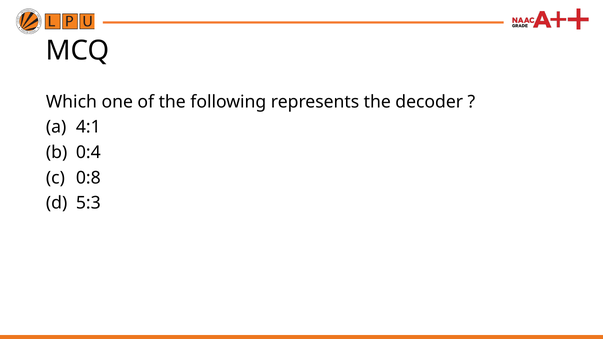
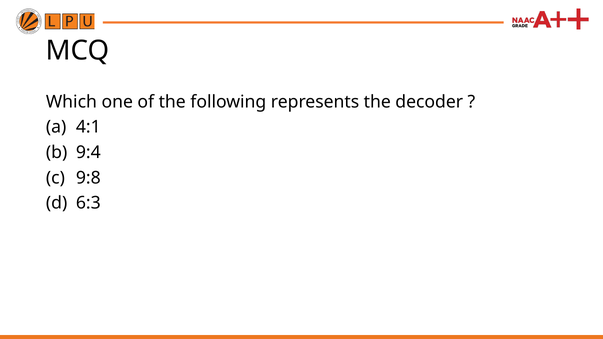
0:4: 0:4 -> 9:4
0:8: 0:8 -> 9:8
5:3: 5:3 -> 6:3
